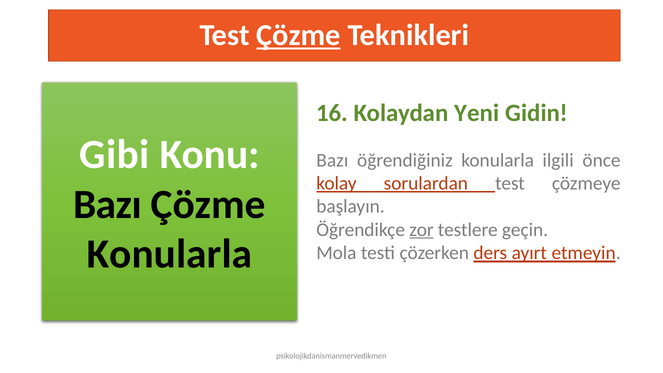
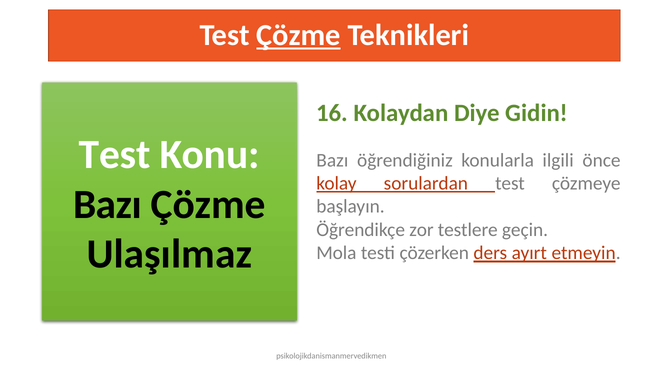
Yeni: Yeni -> Diye
Gibi at (114, 155): Gibi -> Test
zor underline: present -> none
Konularla at (169, 254): Konularla -> Ulaşılmaz
